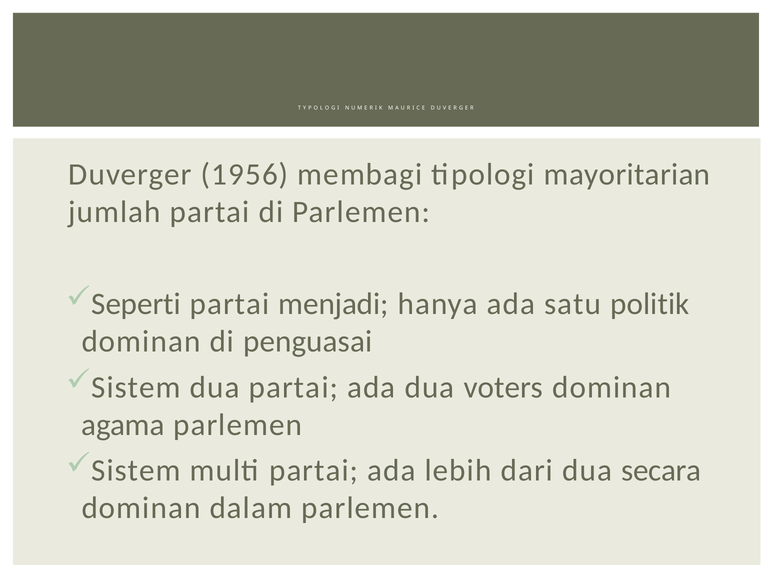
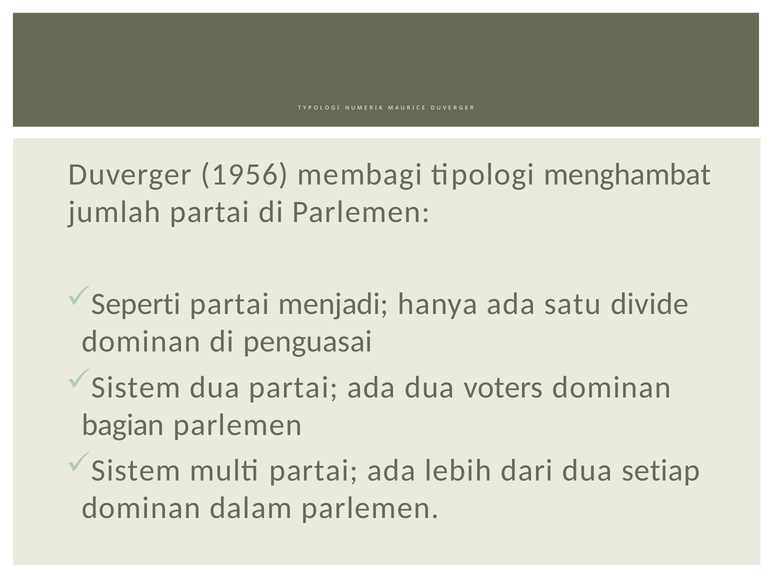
mayoritarian: mayoritarian -> menghambat
politik: politik -> divide
agama: agama -> bagian
secara: secara -> setiap
